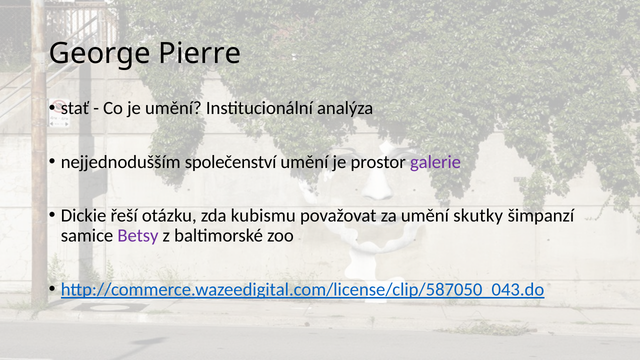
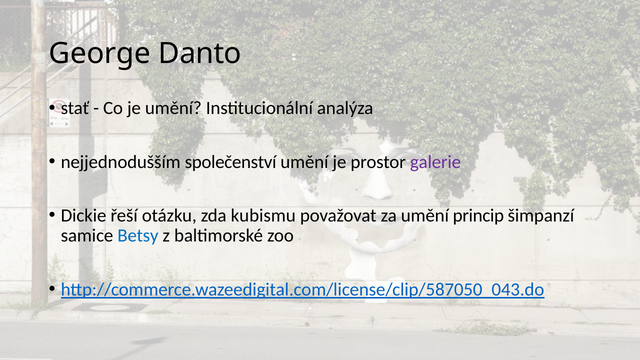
Pierre: Pierre -> Danto
skutky: skutky -> princip
Betsy colour: purple -> blue
